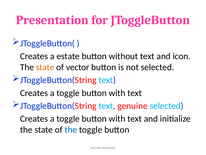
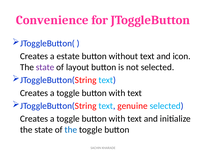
Presentation: Presentation -> Convenience
state at (45, 67) colour: orange -> purple
vector: vector -> layout
